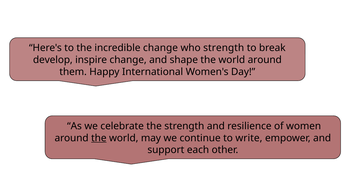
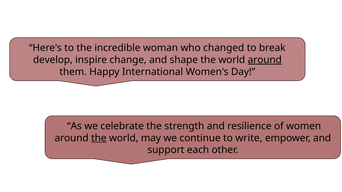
incredible change: change -> woman
who strength: strength -> changed
around at (265, 60) underline: none -> present
